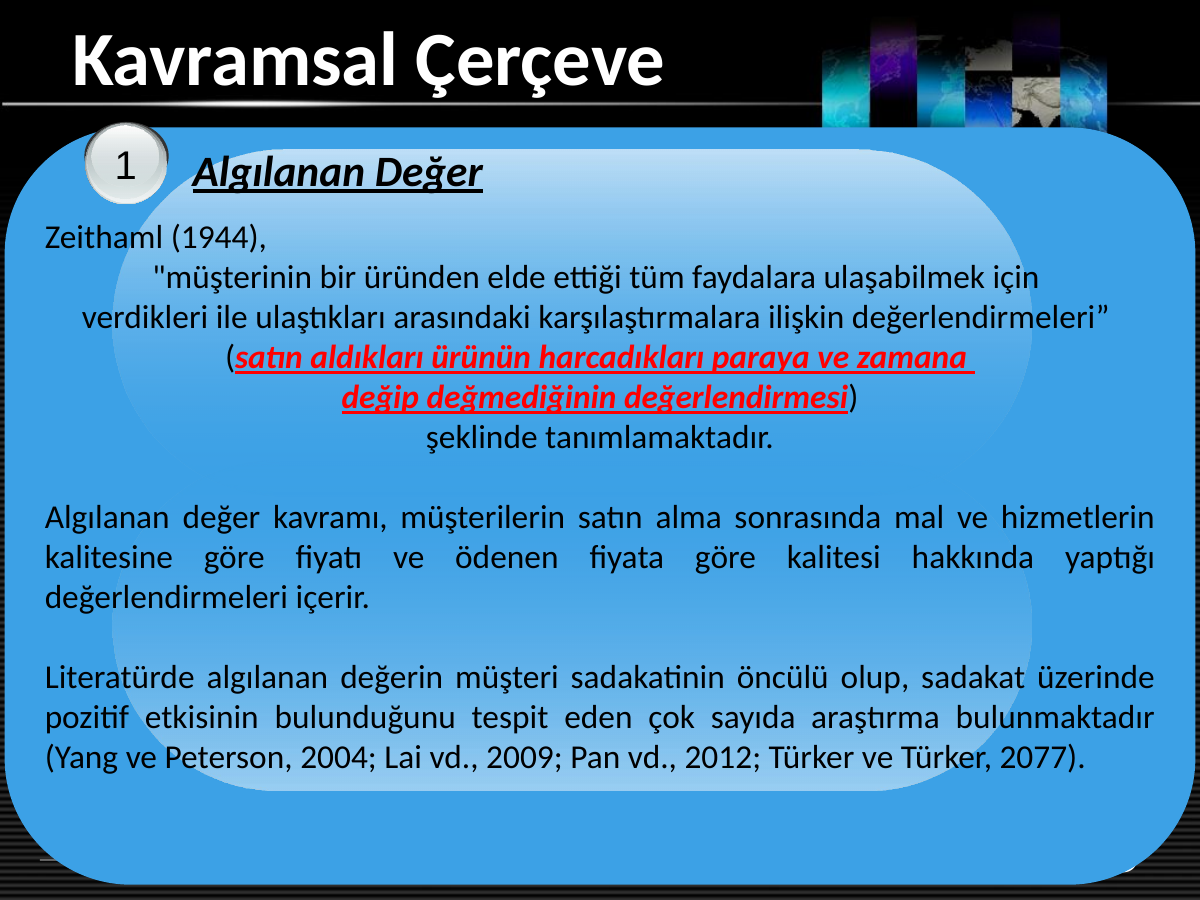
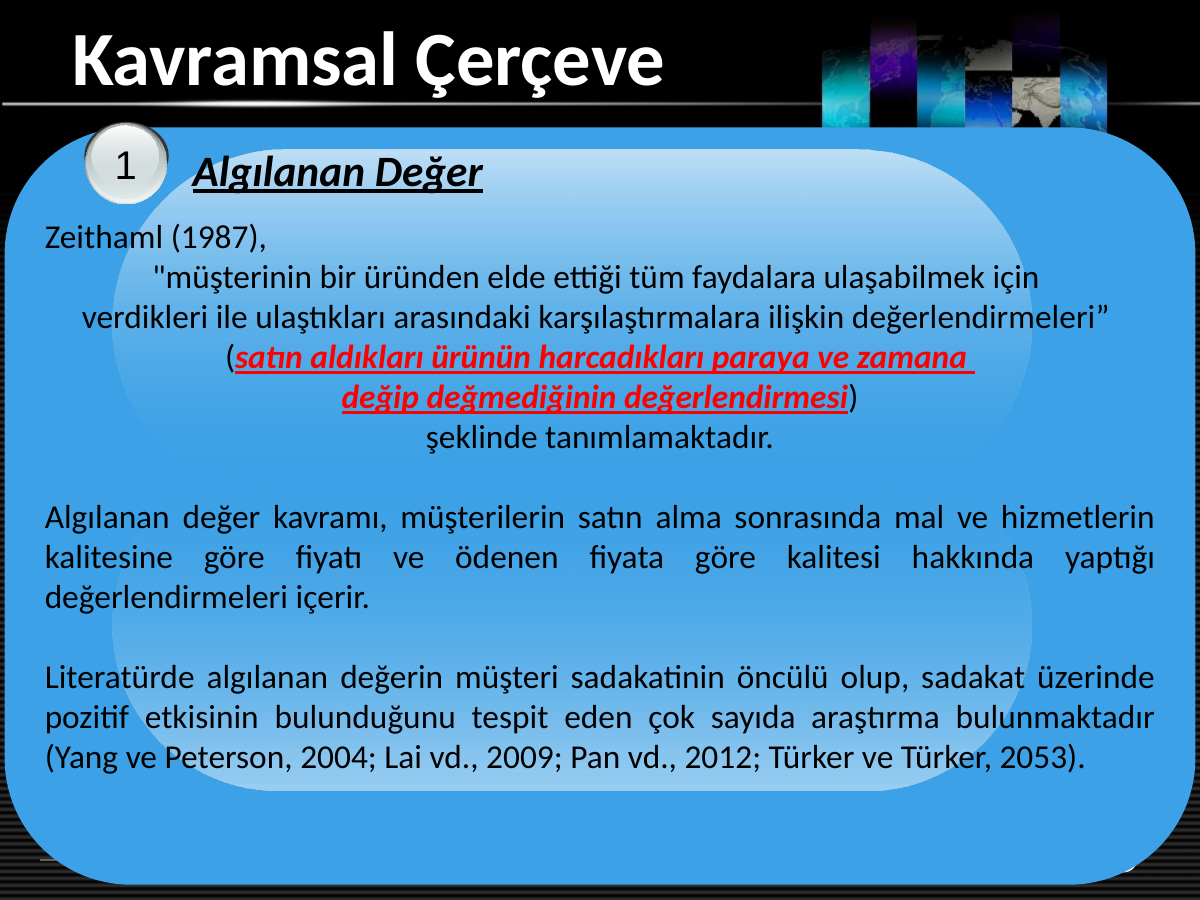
1944: 1944 -> 1987
2077: 2077 -> 2053
